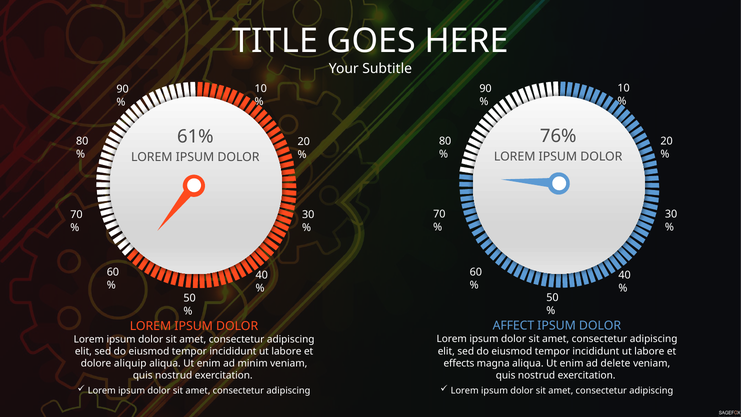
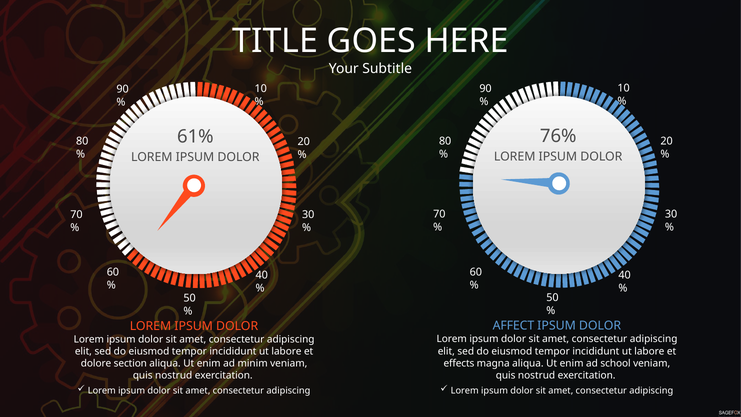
delete: delete -> school
aliquip: aliquip -> section
